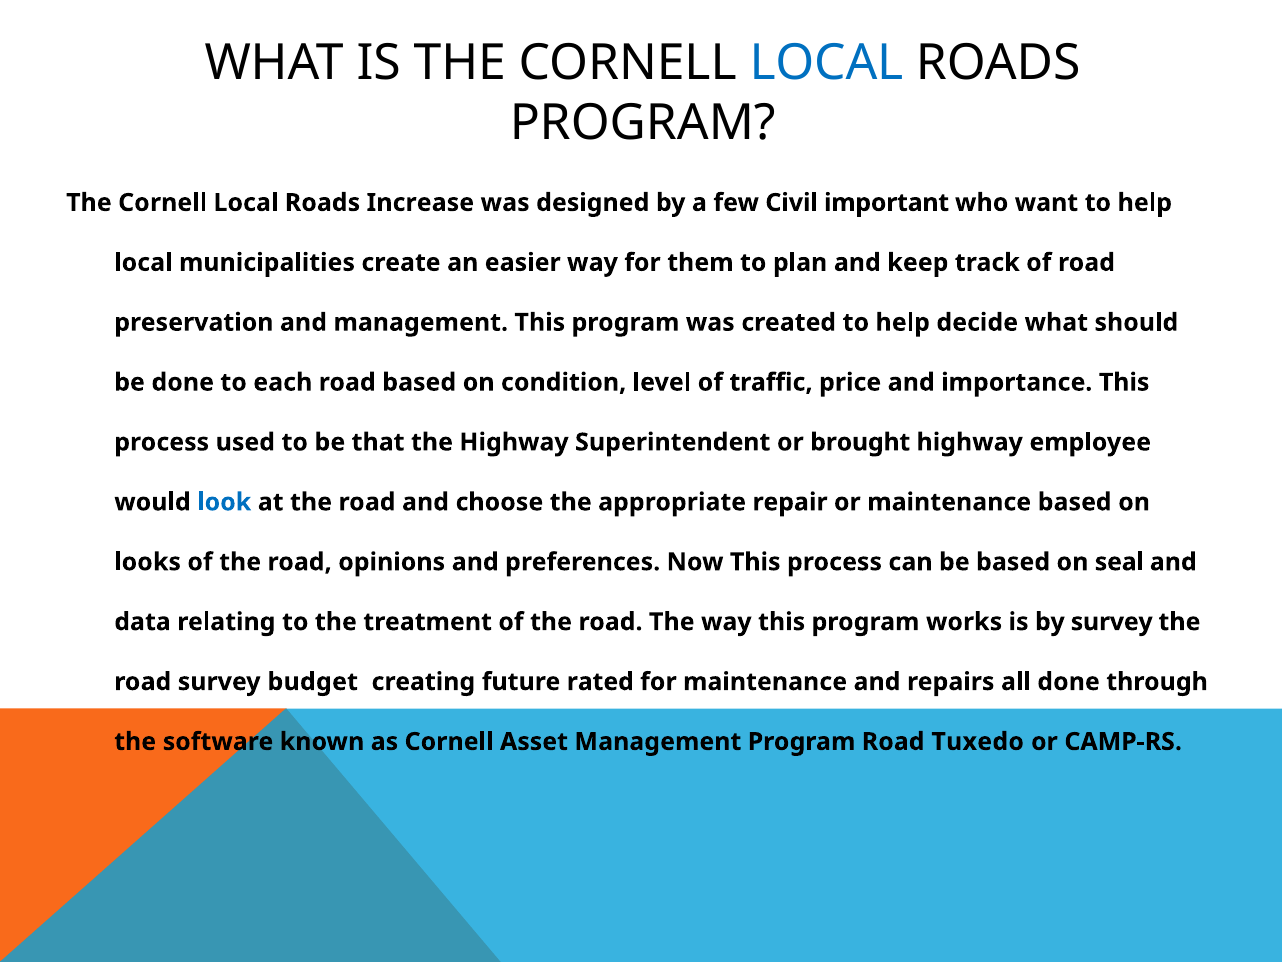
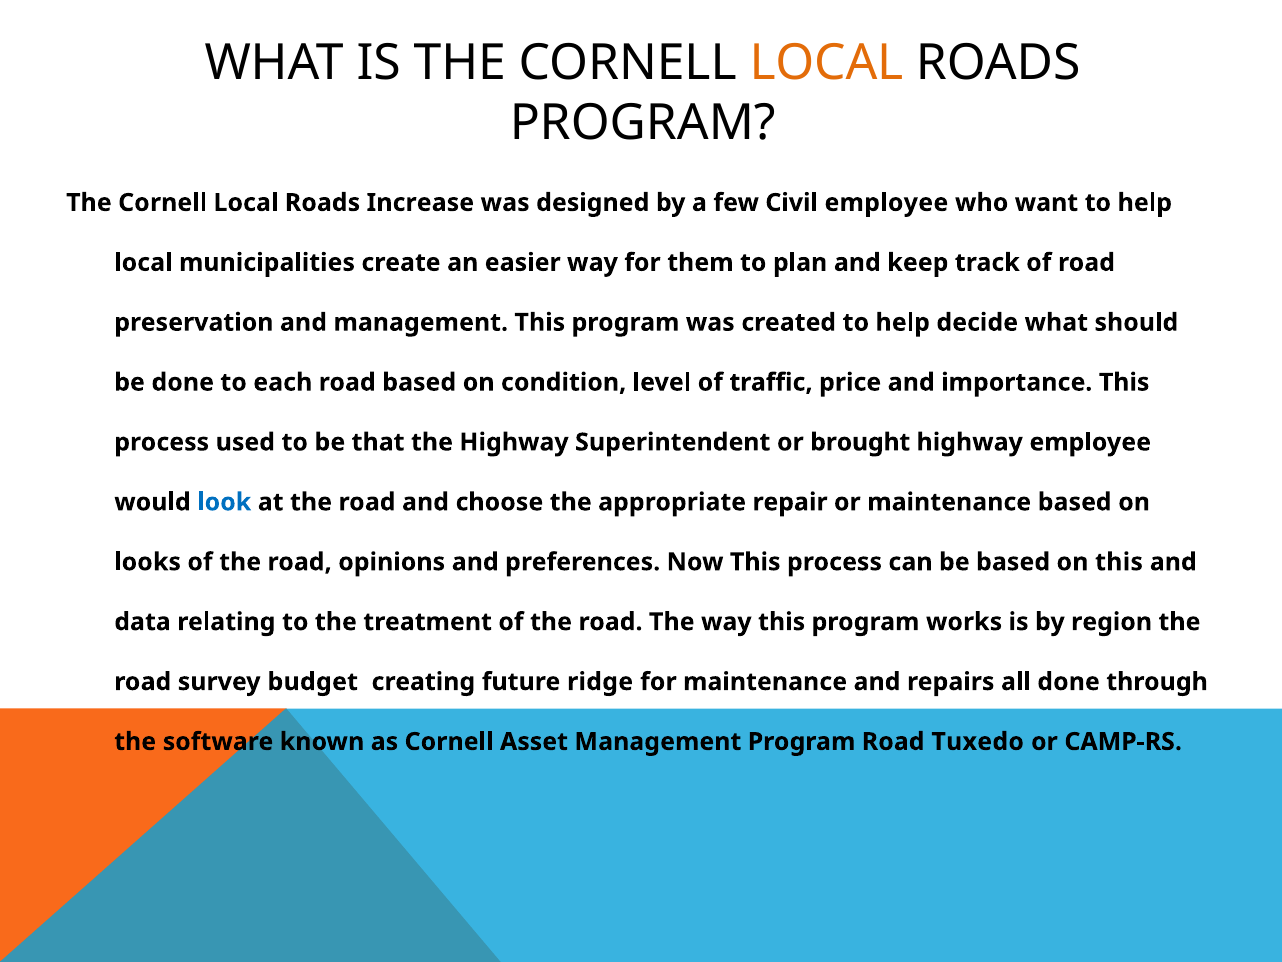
LOCAL at (826, 63) colour: blue -> orange
Civil important: important -> employee
on seal: seal -> this
by survey: survey -> region
rated: rated -> ridge
